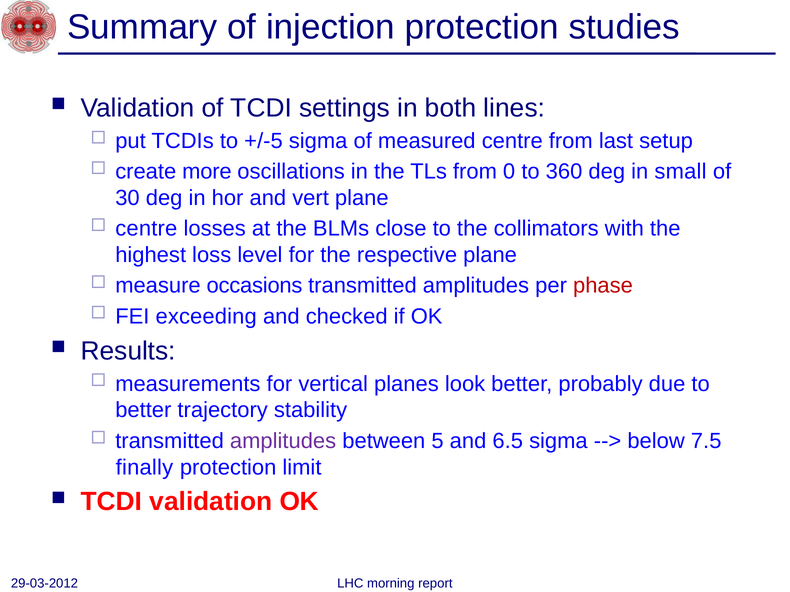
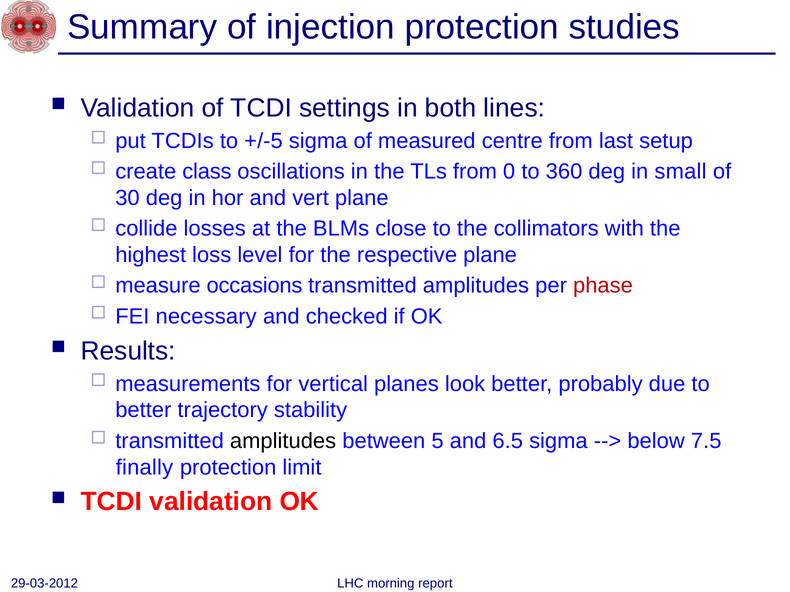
more: more -> class
centre at (146, 229): centre -> collide
exceeding: exceeding -> necessary
amplitudes at (283, 441) colour: purple -> black
